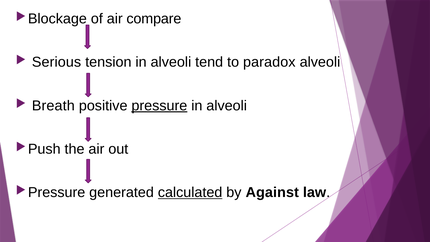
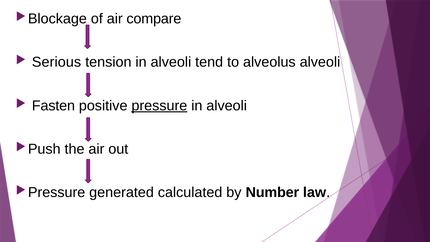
paradox: paradox -> alveolus
Breath: Breath -> Fasten
calculated underline: present -> none
Against: Against -> Number
